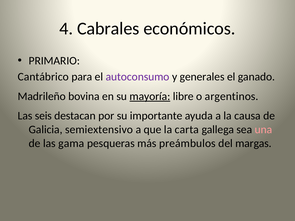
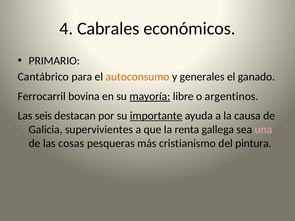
autoconsumo colour: purple -> orange
Madrileño: Madrileño -> Ferrocarril
importante underline: none -> present
semiextensivo: semiextensivo -> supervivientes
carta: carta -> renta
gama: gama -> cosas
preámbulos: preámbulos -> cristianismo
margas: margas -> pintura
